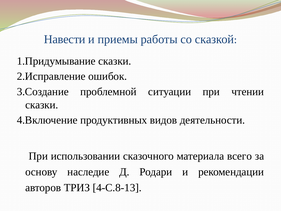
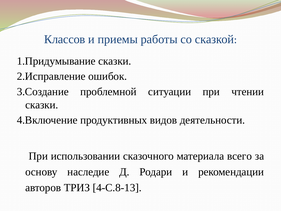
Навести: Навести -> Классов
